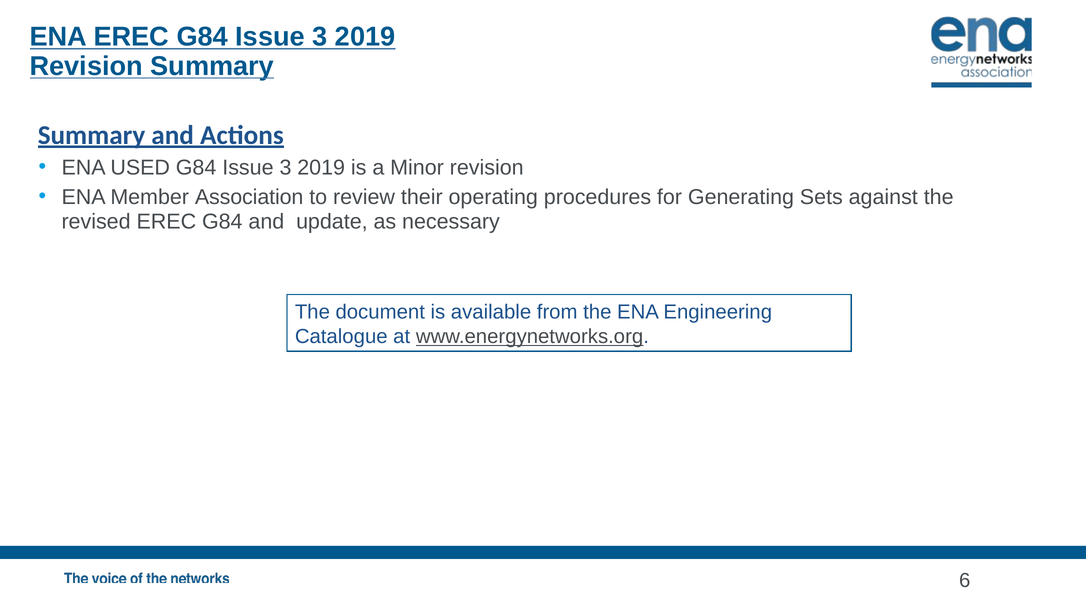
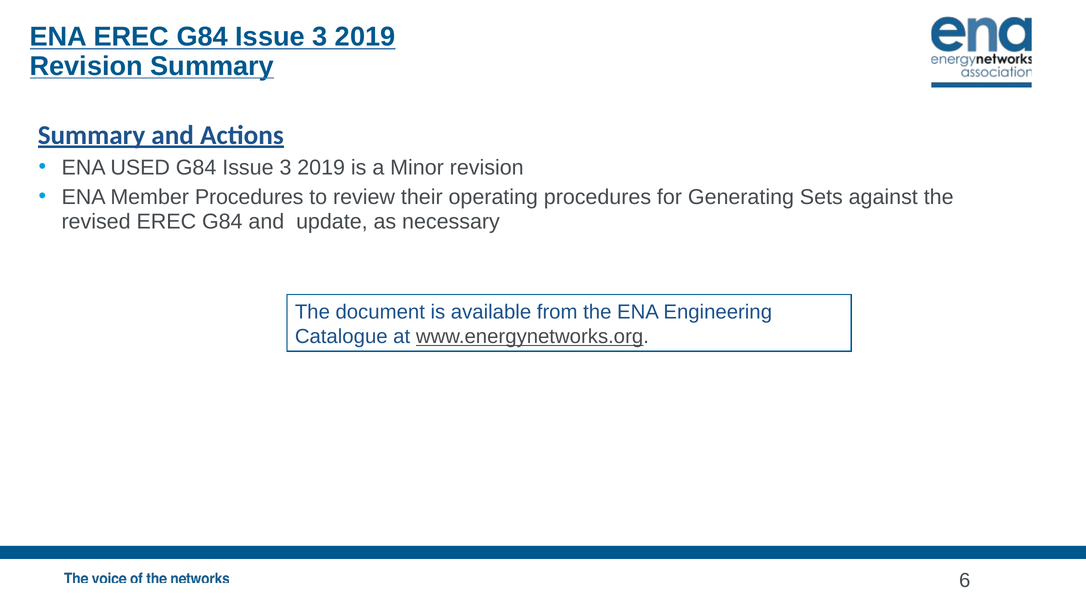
Member Association: Association -> Procedures
